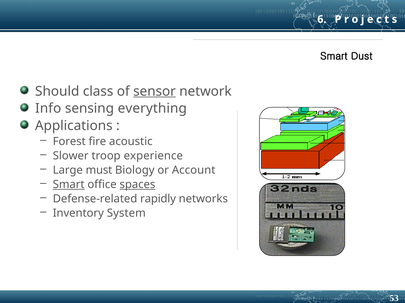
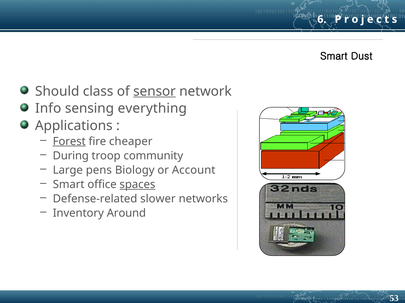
Forest underline: none -> present
acoustic: acoustic -> cheaper
Slower: Slower -> During
experience: experience -> community
must: must -> pens
Smart at (69, 185) underline: present -> none
rapidly: rapidly -> slower
System: System -> Around
